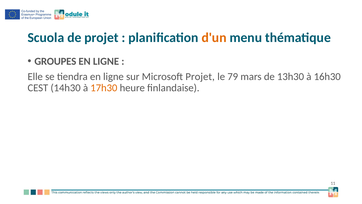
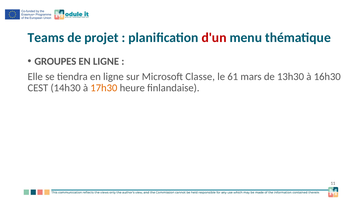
Scuola: Scuola -> Teams
d'un colour: orange -> red
Microsoft Projet: Projet -> Classe
79: 79 -> 61
